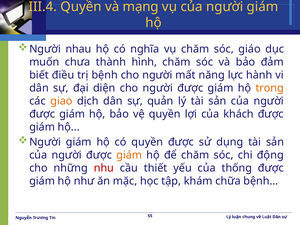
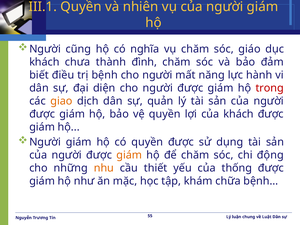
III.4: III.4 -> III.1
mạng: mạng -> nhiên
nhau: nhau -> cũng
muốn at (44, 62): muốn -> khách
hình: hình -> đình
trong colour: orange -> red
nhu colour: red -> orange
